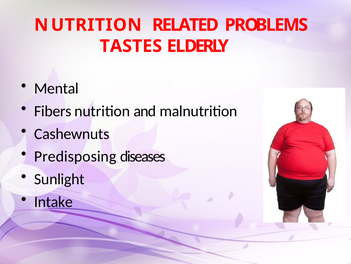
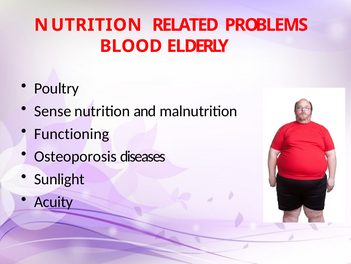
TASTES: TASTES -> BLOOD
Mental: Mental -> Poultry
Fibers: Fibers -> Sense
Cashewnuts: Cashewnuts -> Functioning
Predisposing: Predisposing -> Osteoporosis
Intake: Intake -> Acuity
